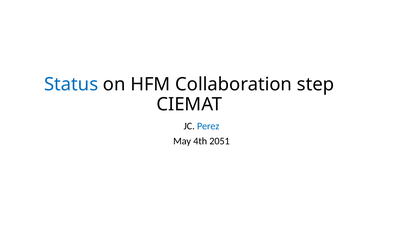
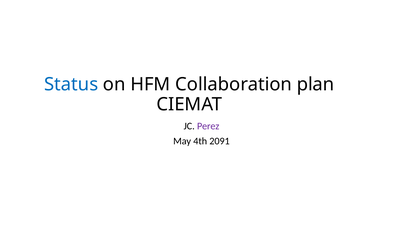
step: step -> plan
Perez colour: blue -> purple
2051: 2051 -> 2091
